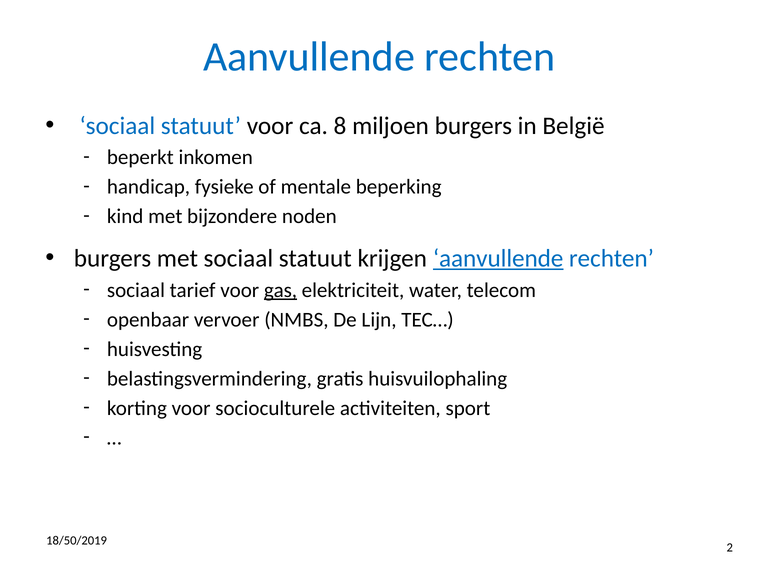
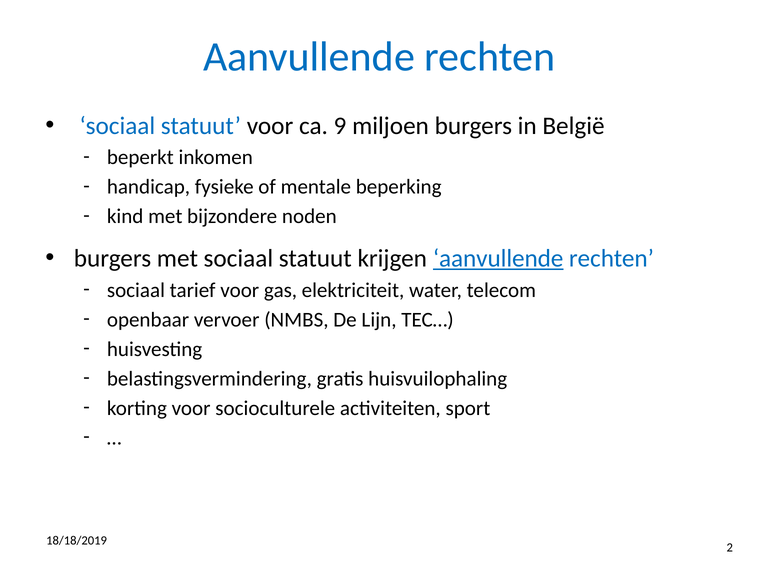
8: 8 -> 9
gas underline: present -> none
18/50/2019: 18/50/2019 -> 18/18/2019
